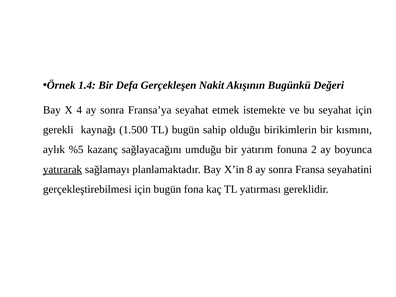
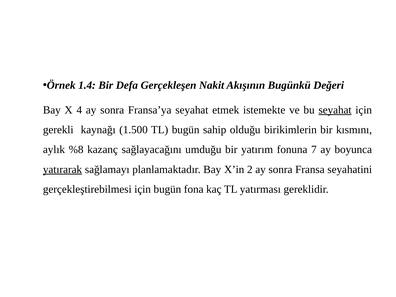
seyahat at (335, 110) underline: none -> present
%5: %5 -> %8
2: 2 -> 7
8: 8 -> 2
